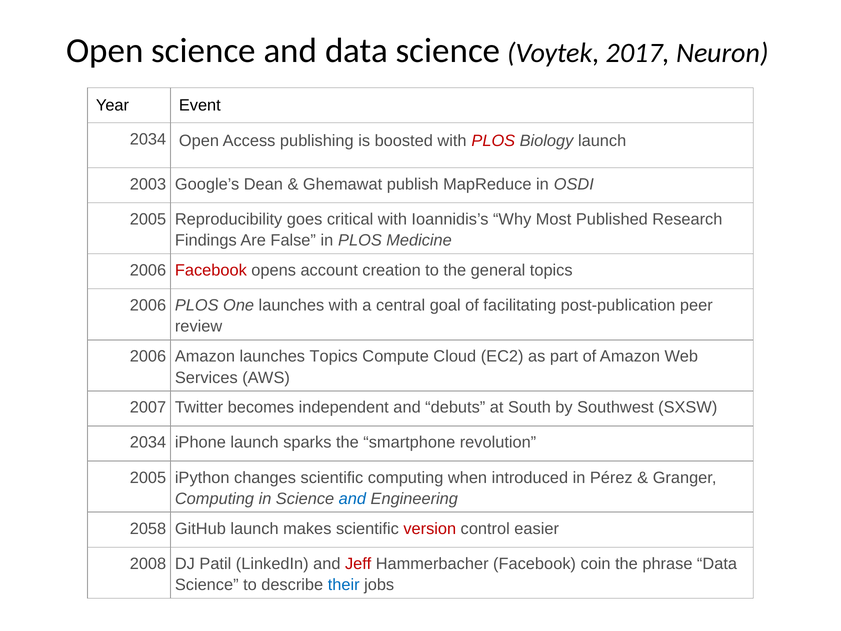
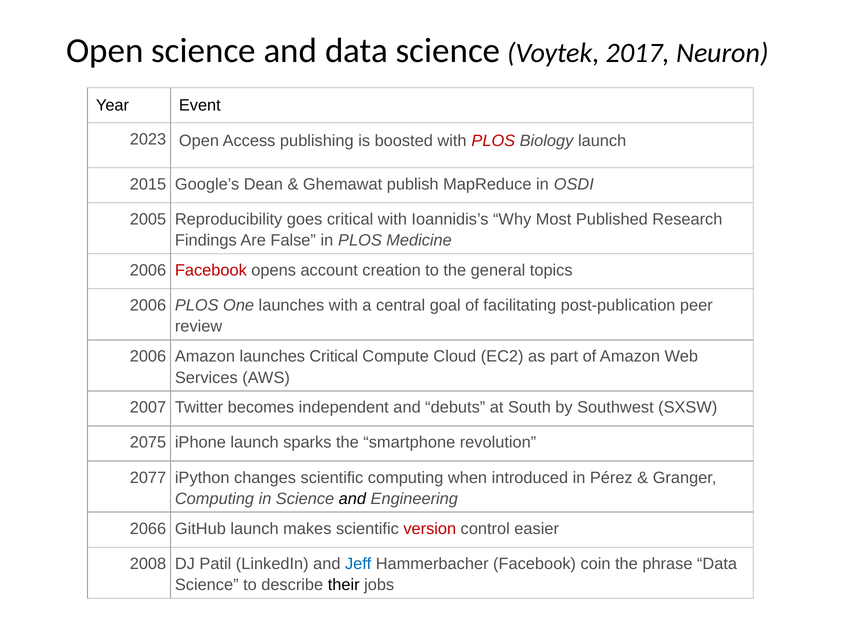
2034 at (148, 139): 2034 -> 2023
2003: 2003 -> 2015
launches Topics: Topics -> Critical
2034 at (148, 442): 2034 -> 2075
2005 at (148, 477): 2005 -> 2077
and at (352, 499) colour: blue -> black
2058: 2058 -> 2066
Jeff colour: red -> blue
their colour: blue -> black
